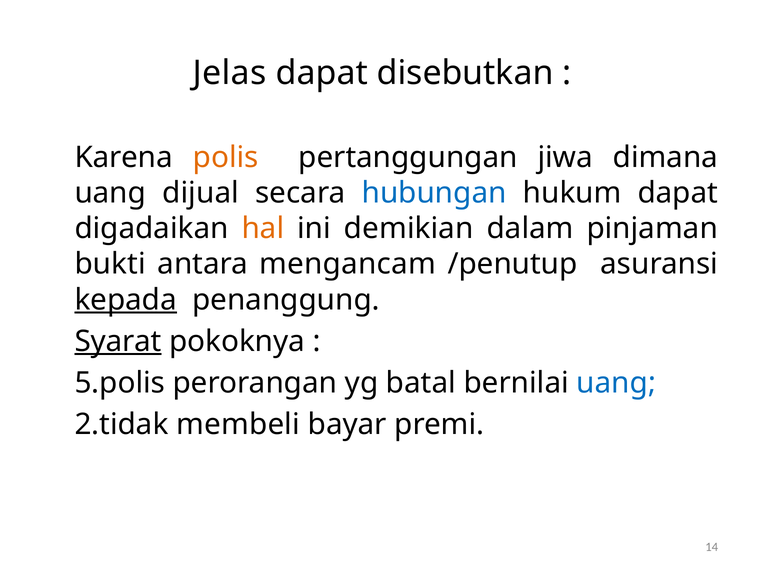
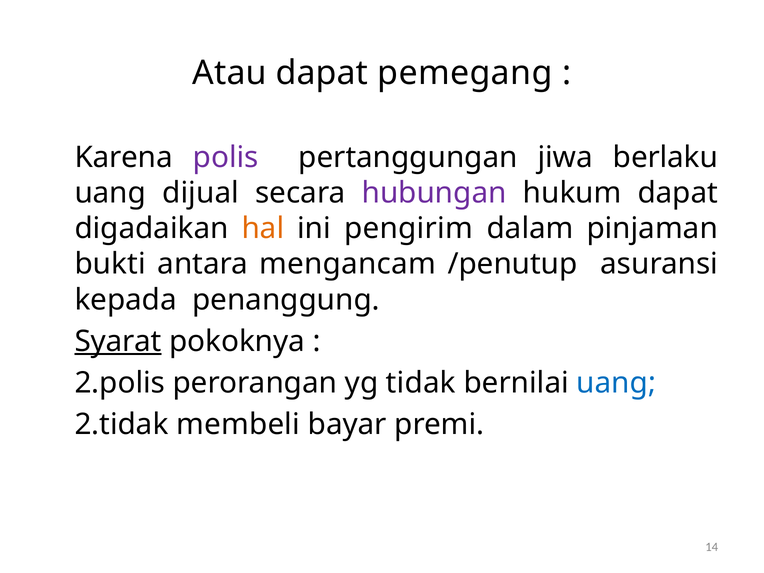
Jelas: Jelas -> Atau
disebutkan: disebutkan -> pemegang
polis colour: orange -> purple
dimana: dimana -> berlaku
hubungan colour: blue -> purple
demikian: demikian -> pengirim
kepada underline: present -> none
5.polis: 5.polis -> 2.polis
batal: batal -> tidak
